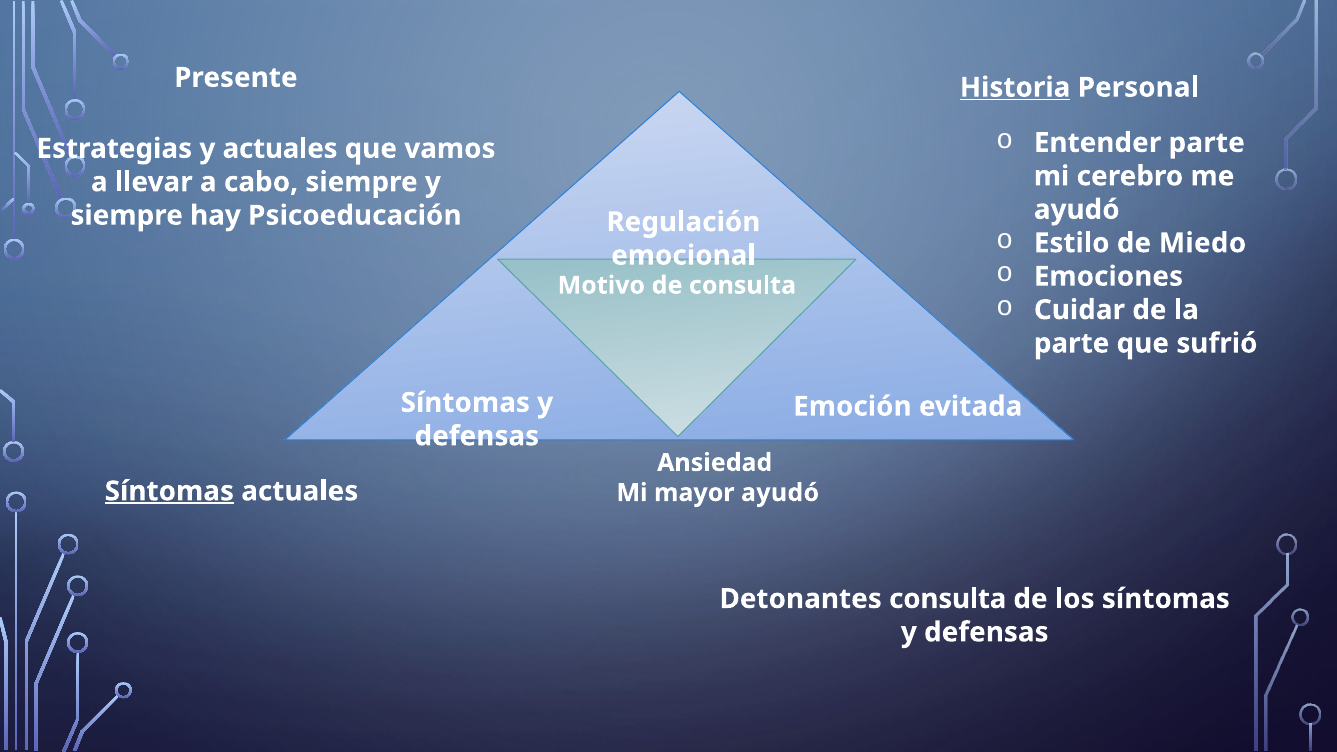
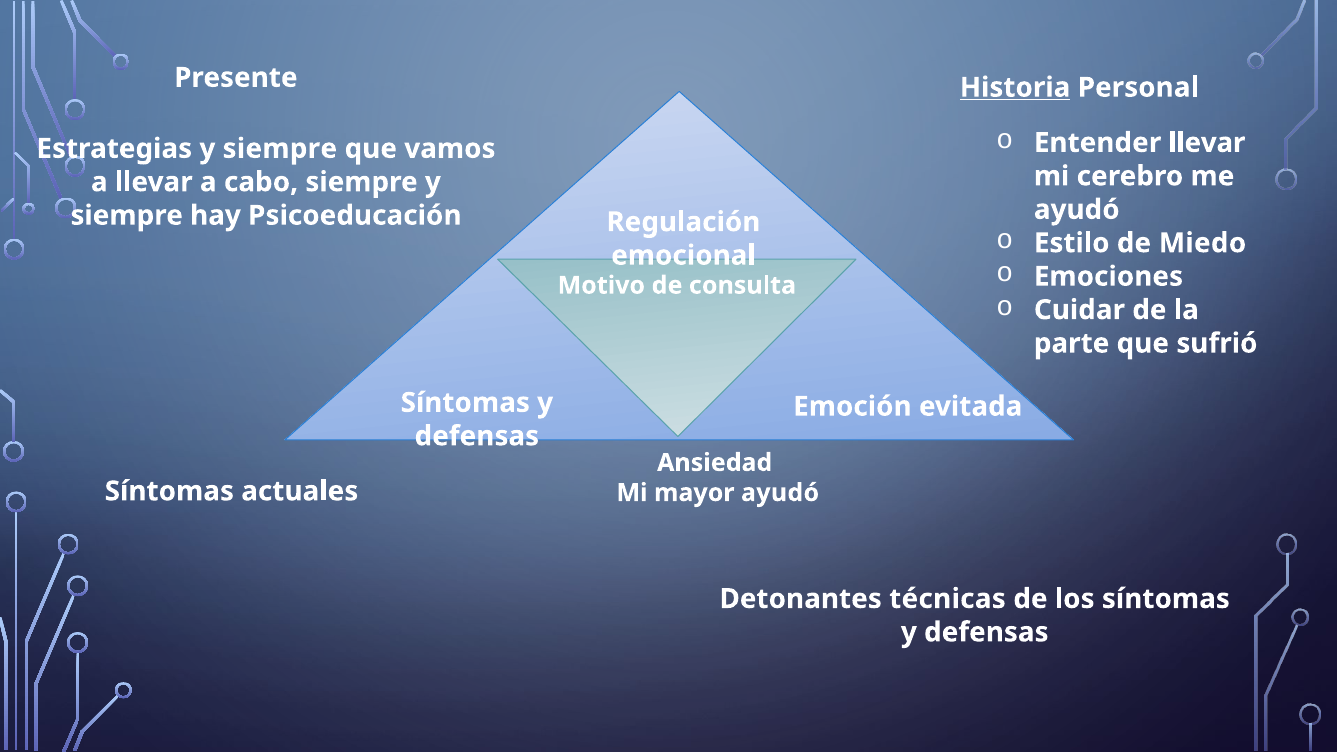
Entender parte: parte -> llevar
Estrategias y actuales: actuales -> siempre
Síntomas at (169, 491) underline: present -> none
Detonantes consulta: consulta -> técnicas
